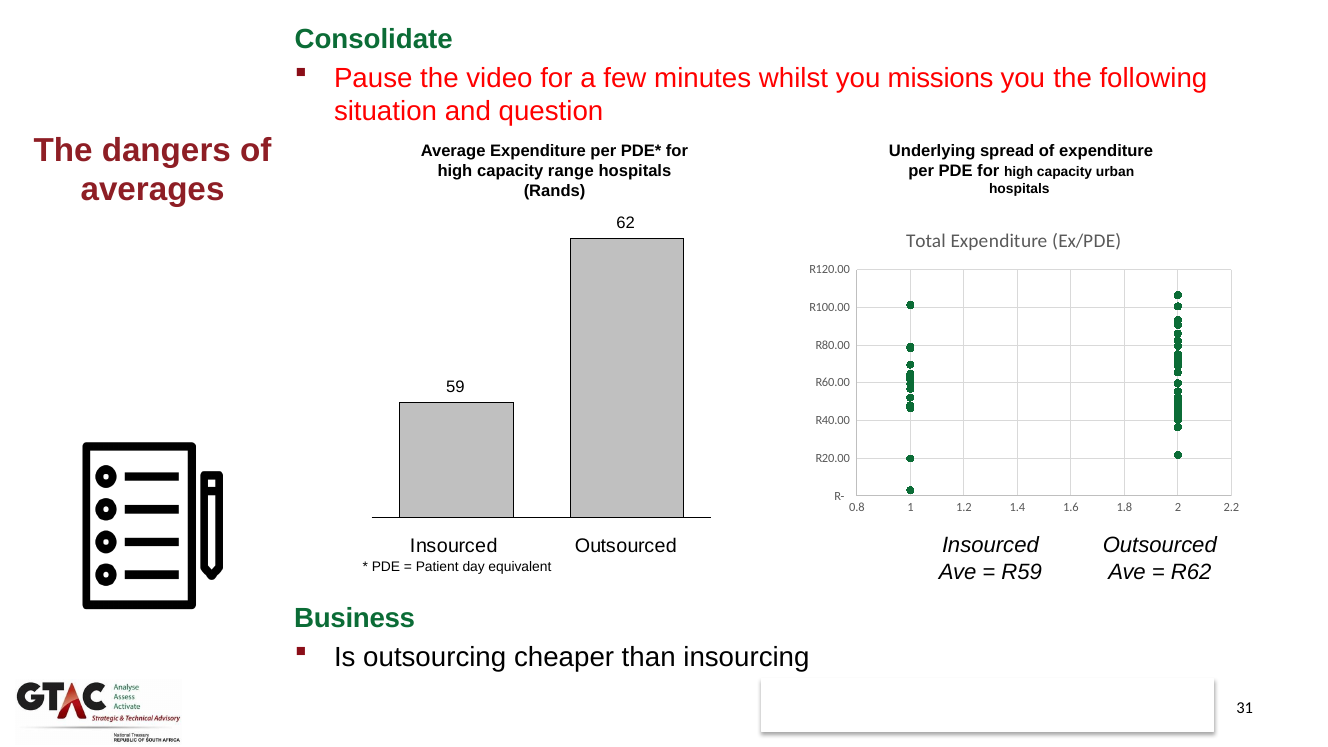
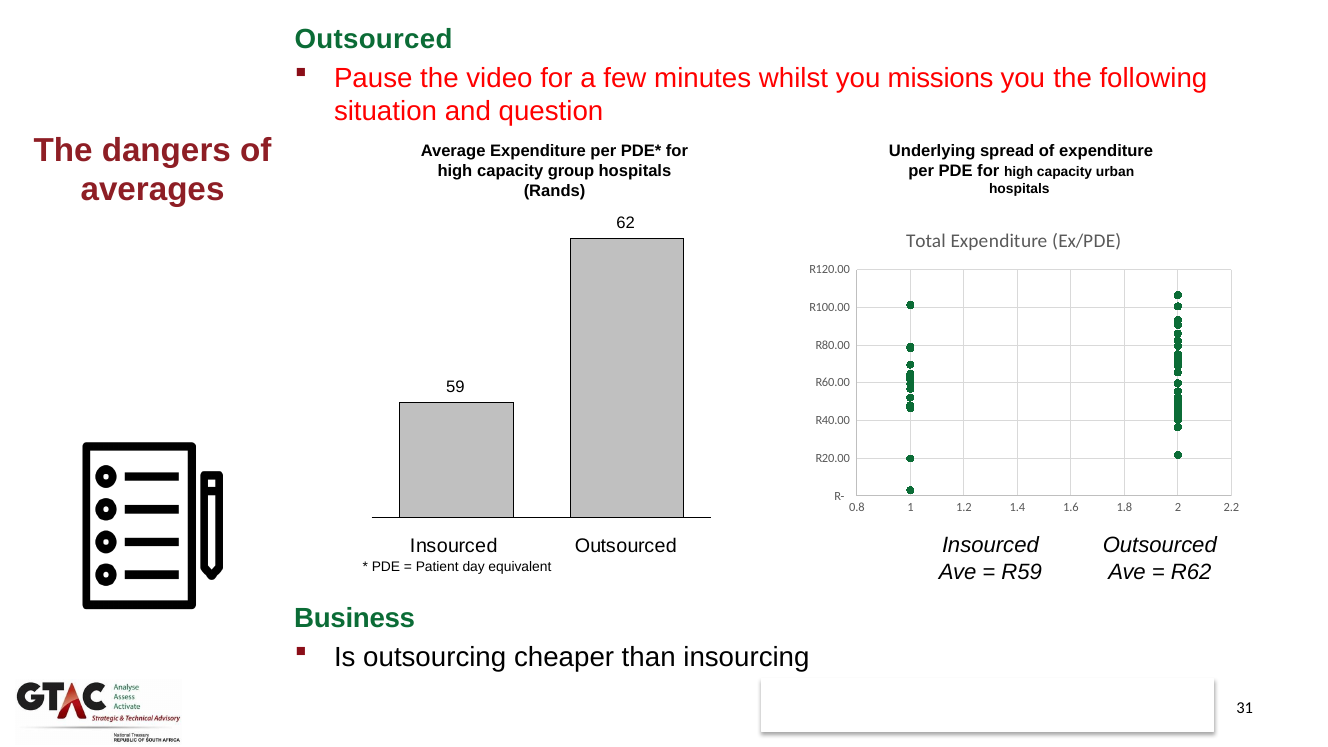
Consolidate at (374, 39): Consolidate -> Outsourced
range: range -> group
